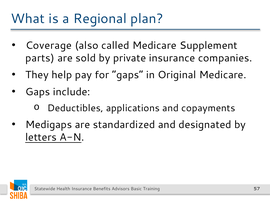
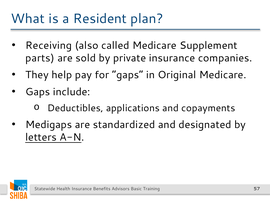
Regional: Regional -> Resident
Coverage: Coverage -> Receiving
